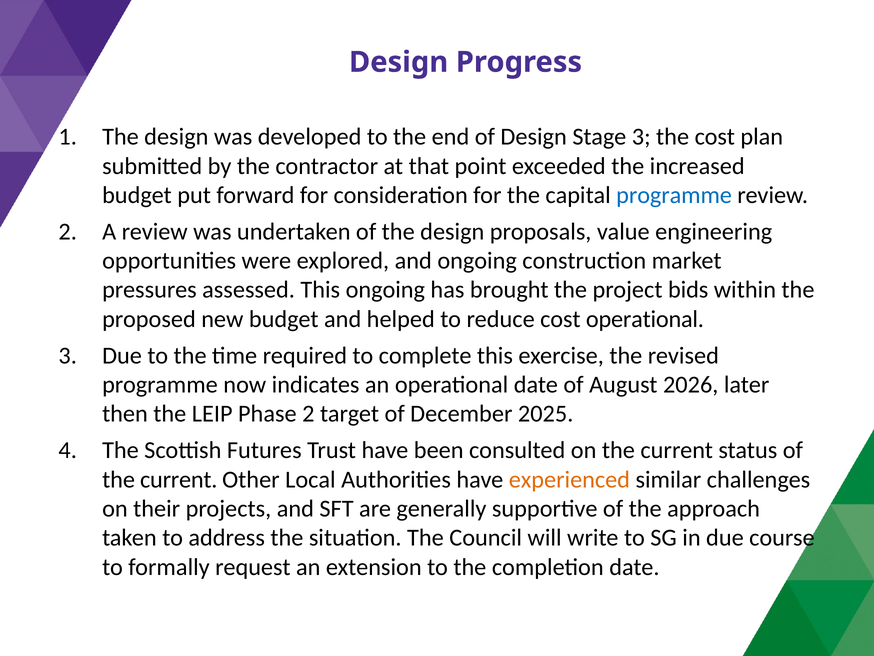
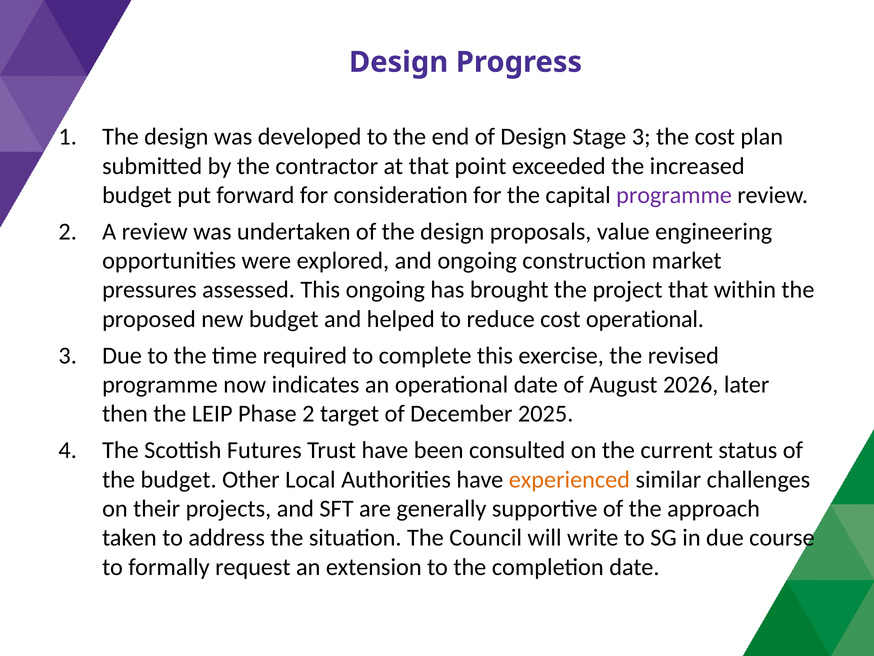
programme at (674, 195) colour: blue -> purple
project bids: bids -> that
current at (179, 479): current -> budget
